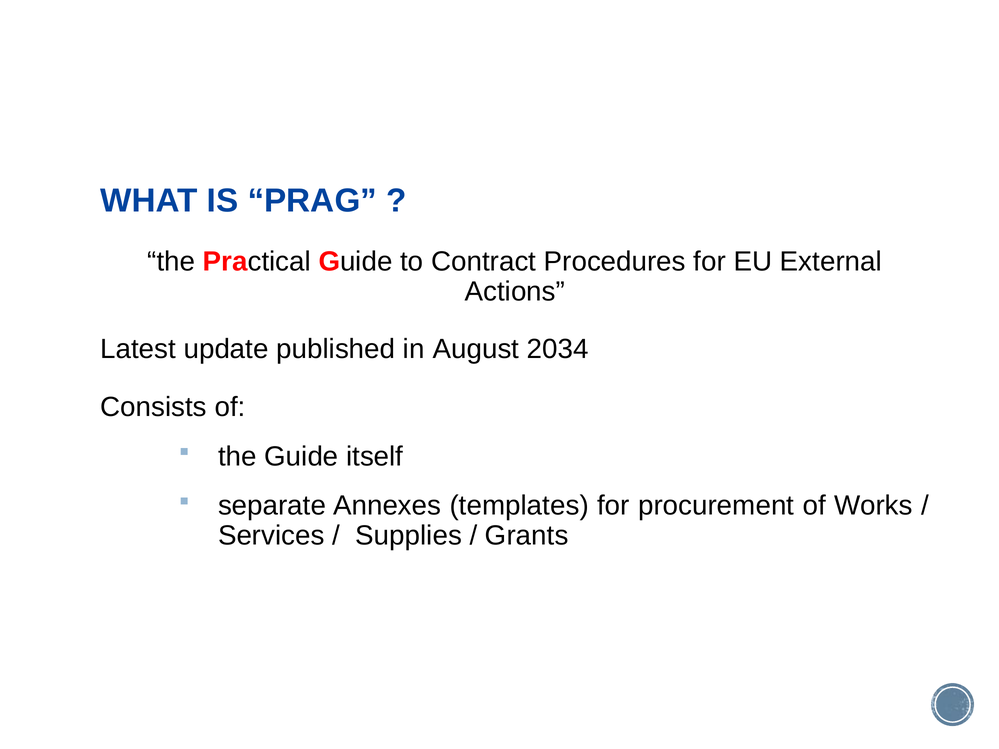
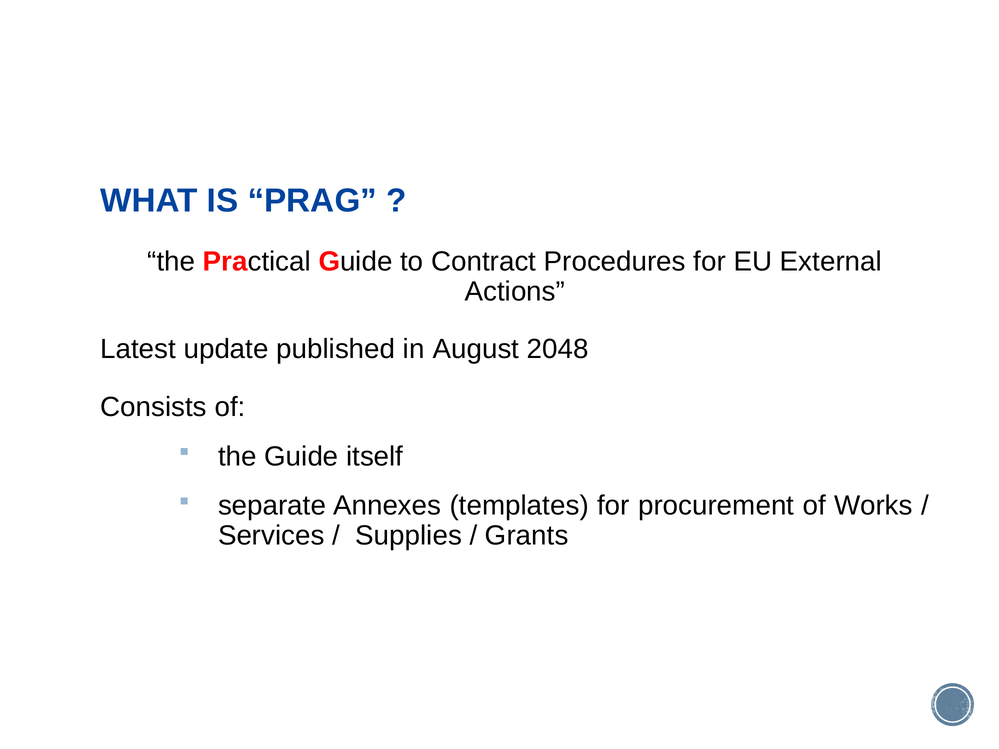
2034: 2034 -> 2048
